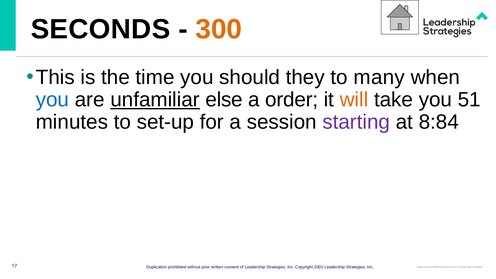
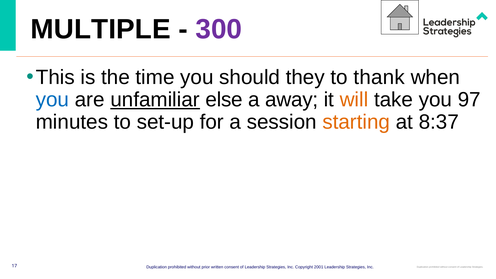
SECONDS: SECONDS -> MULTIPLE
300 colour: orange -> purple
many: many -> thank
order: order -> away
51: 51 -> 97
starting colour: purple -> orange
8:84: 8:84 -> 8:37
